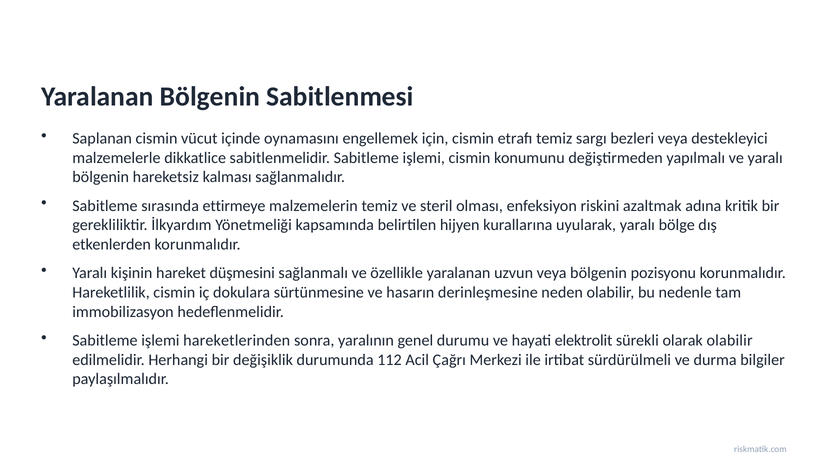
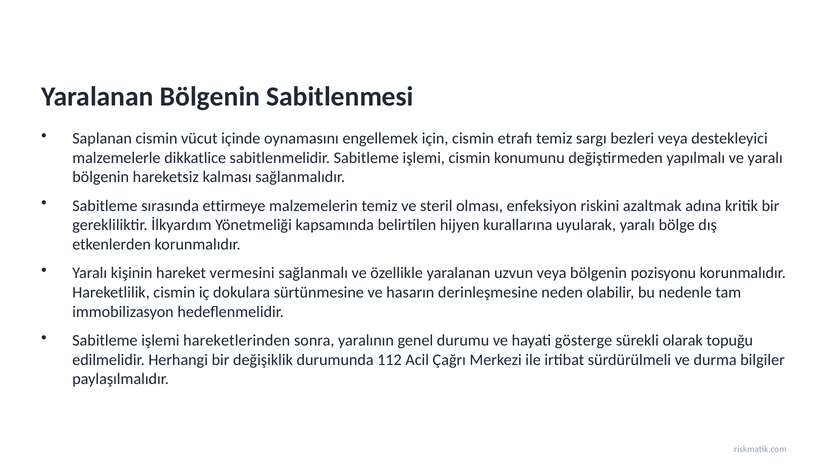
düşmesini: düşmesini -> vermesini
elektrolit: elektrolit -> gösterge
olarak olabilir: olabilir -> topuğu
